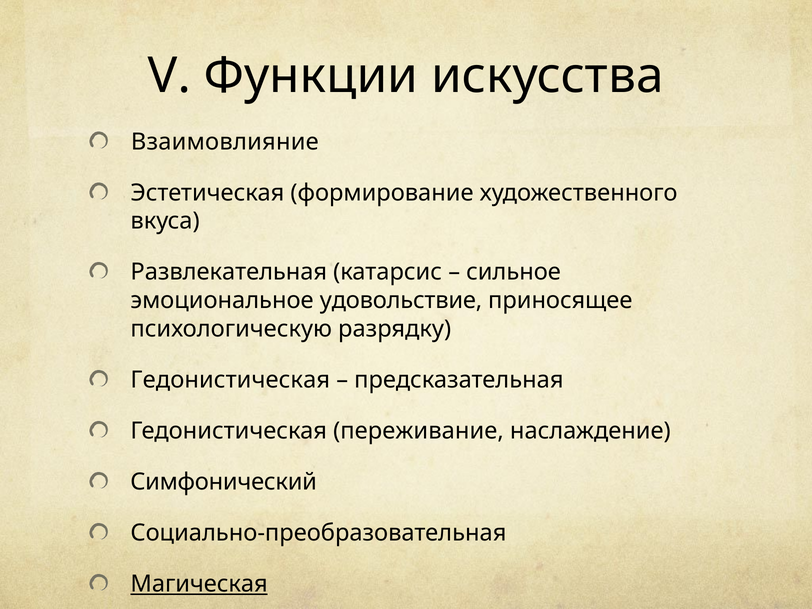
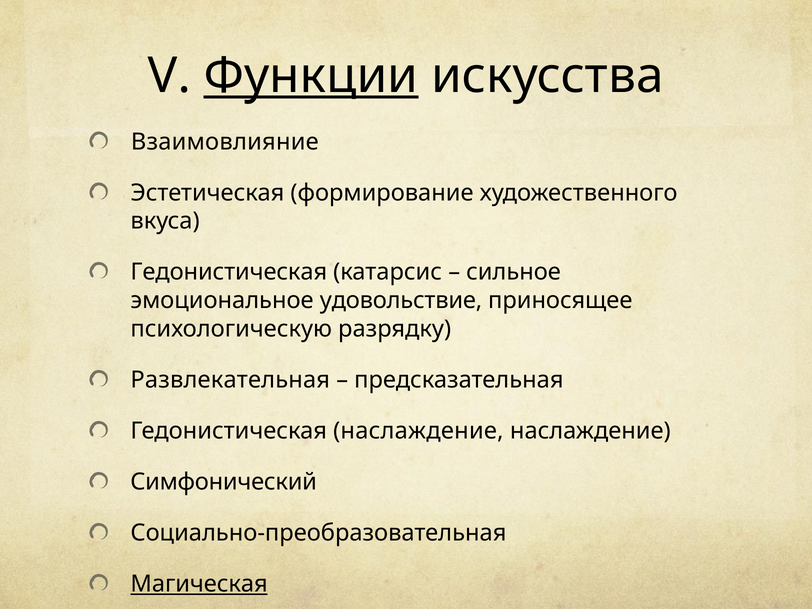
Функции underline: none -> present
Развлекательная at (229, 272): Развлекательная -> Гедонистическая
Гедонистическая at (230, 380): Гедонистическая -> Развлекательная
Гедонистическая переживание: переживание -> наслаждение
